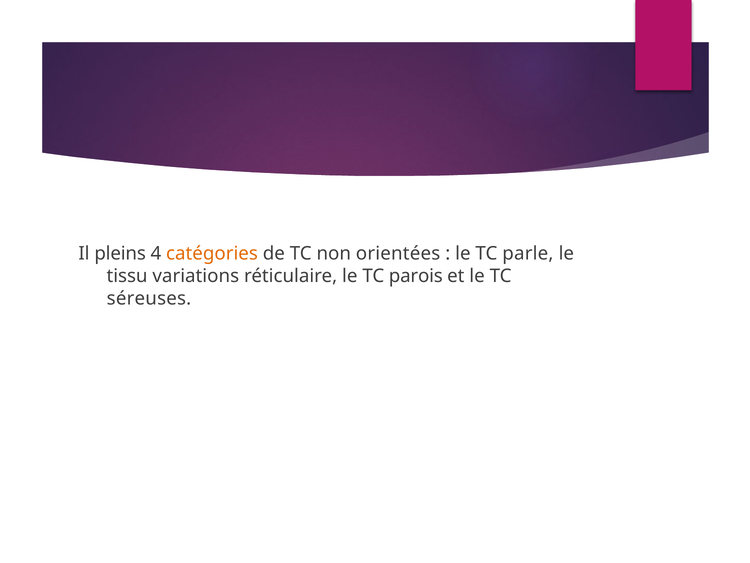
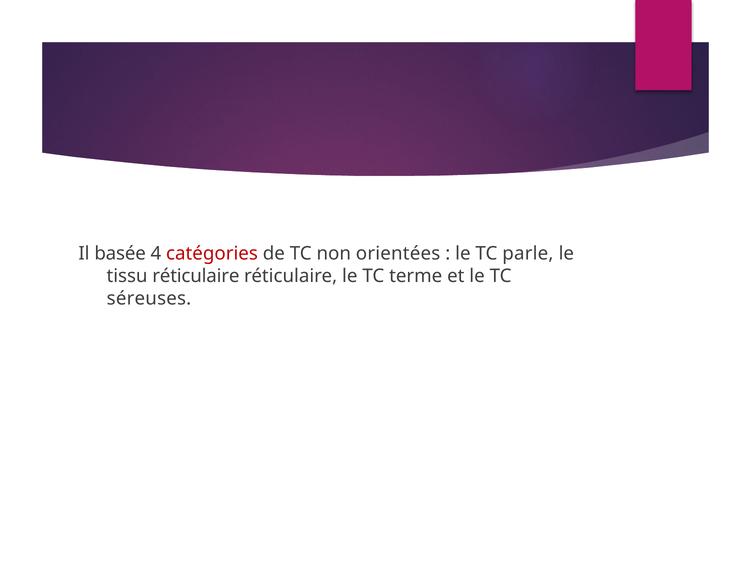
pleins: pleins -> basée
catégories colour: orange -> red
tissu variations: variations -> réticulaire
parois: parois -> terme
